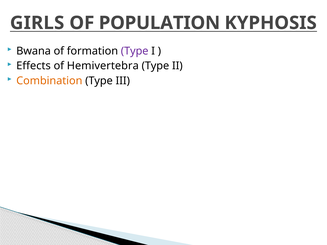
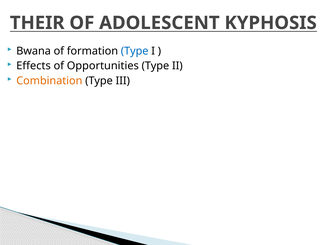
GIRLS: GIRLS -> THEIR
POPULATION: POPULATION -> ADOLESCENT
Type at (135, 51) colour: purple -> blue
Hemivertebra: Hemivertebra -> Opportunities
